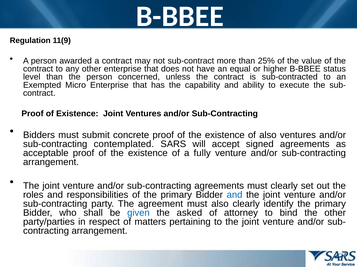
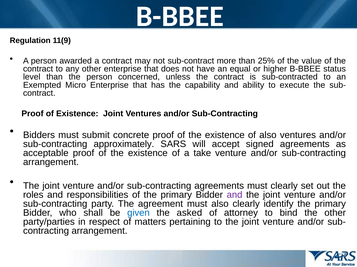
contemplated: contemplated -> approximately
fully: fully -> take
and at (235, 195) colour: blue -> purple
